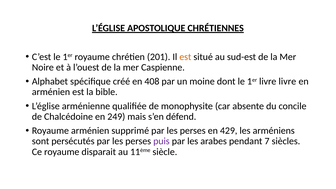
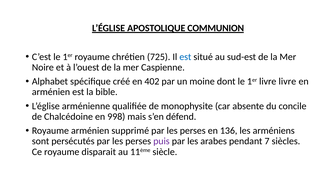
CHRÉTIENNES: CHRÉTIENNES -> COMMUNION
201: 201 -> 725
est at (185, 57) colour: orange -> blue
408: 408 -> 402
249: 249 -> 998
429: 429 -> 136
